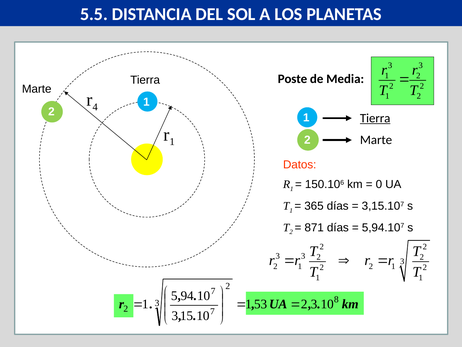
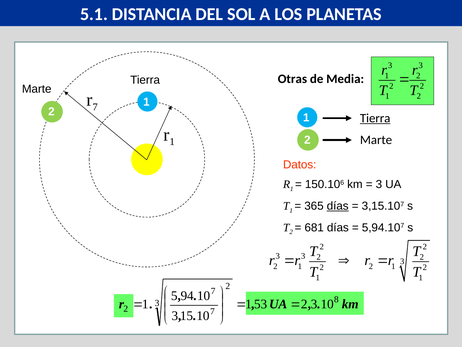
5.5: 5.5 -> 5.1
Poste: Poste -> Otras
4 at (95, 107): 4 -> 7
0 at (379, 184): 0 -> 3
días at (338, 206) underline: none -> present
871: 871 -> 681
